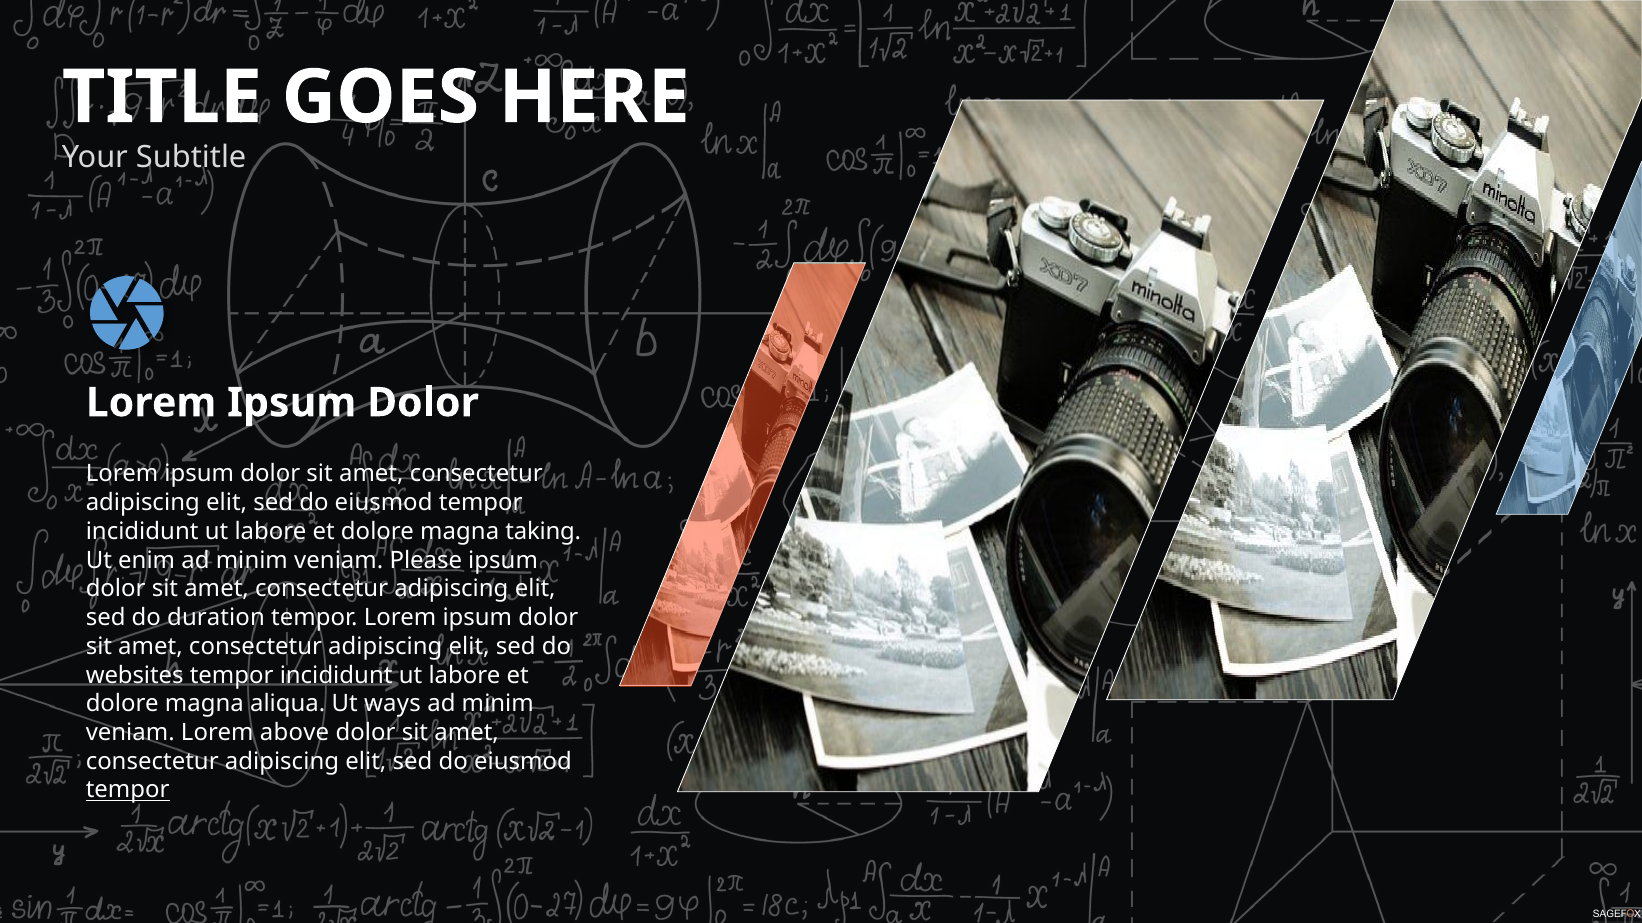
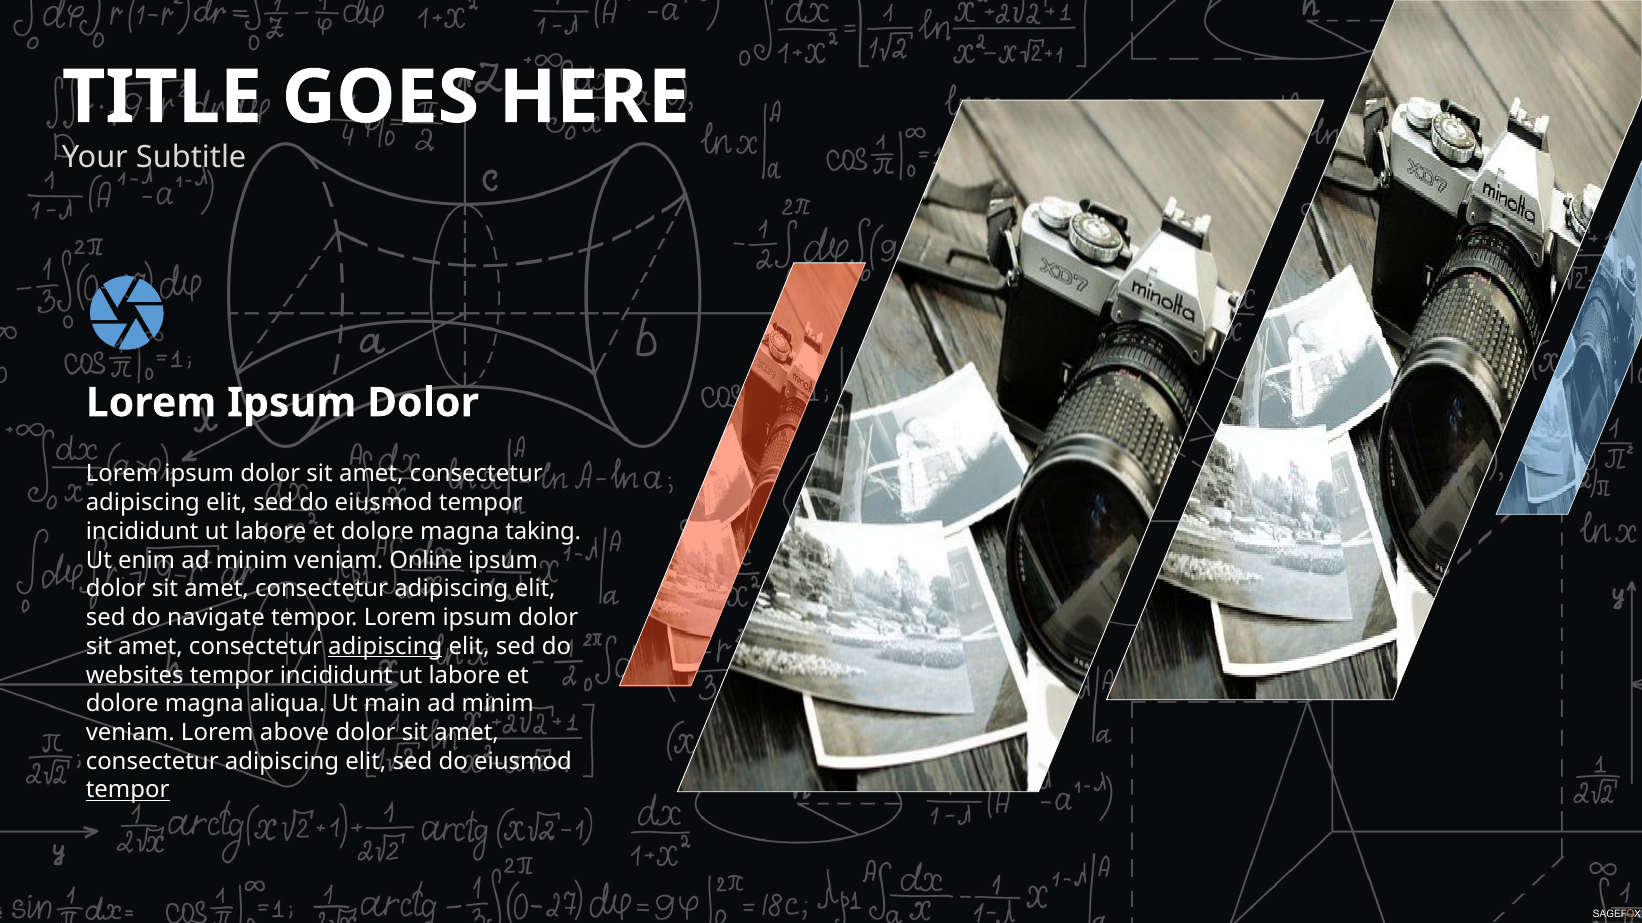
Please: Please -> Online
duration: duration -> navigate
adipiscing at (385, 647) underline: none -> present
ways: ways -> main
